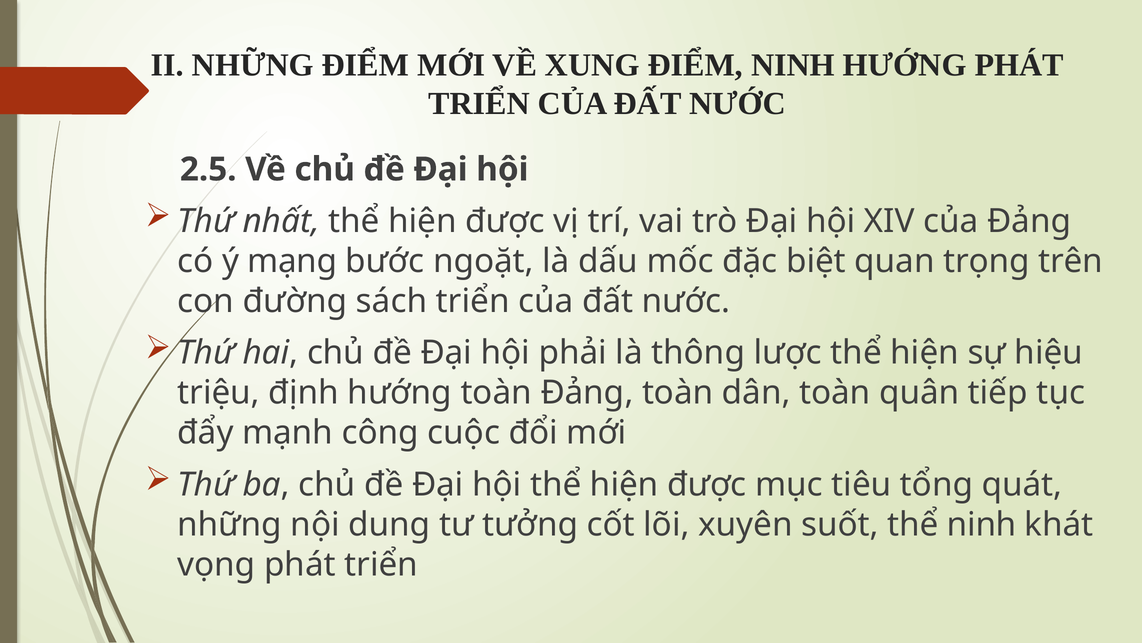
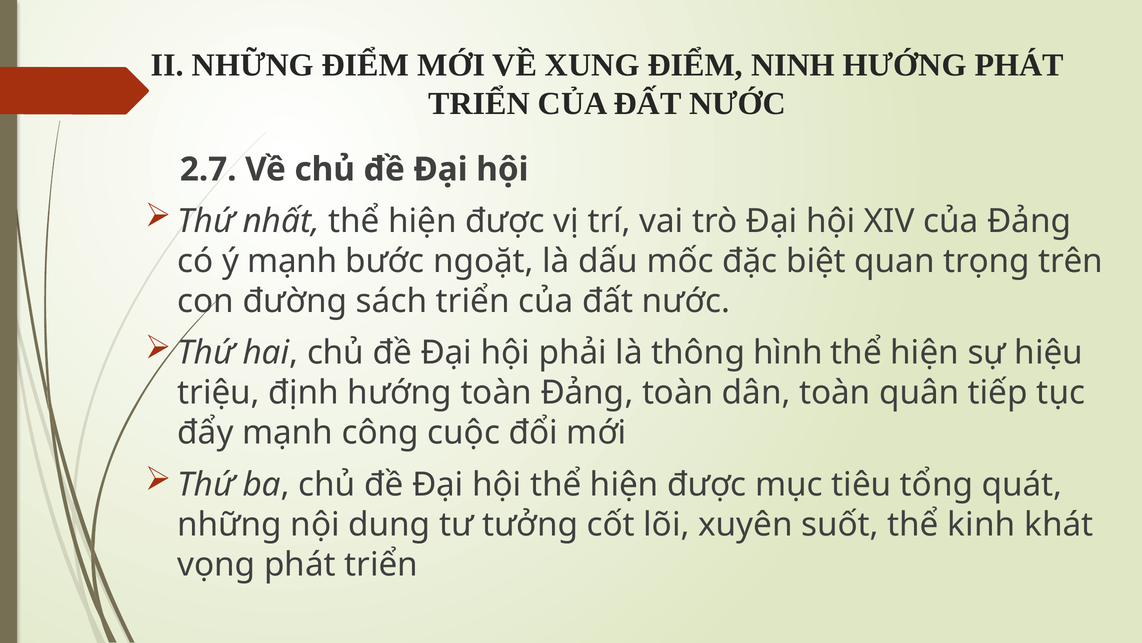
2.5: 2.5 -> 2.7
ý mạng: mạng -> mạnh
lược: lược -> hình
thể ninh: ninh -> kinh
